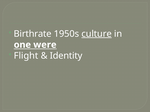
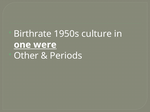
culture underline: present -> none
Flight: Flight -> Other
Identity: Identity -> Periods
